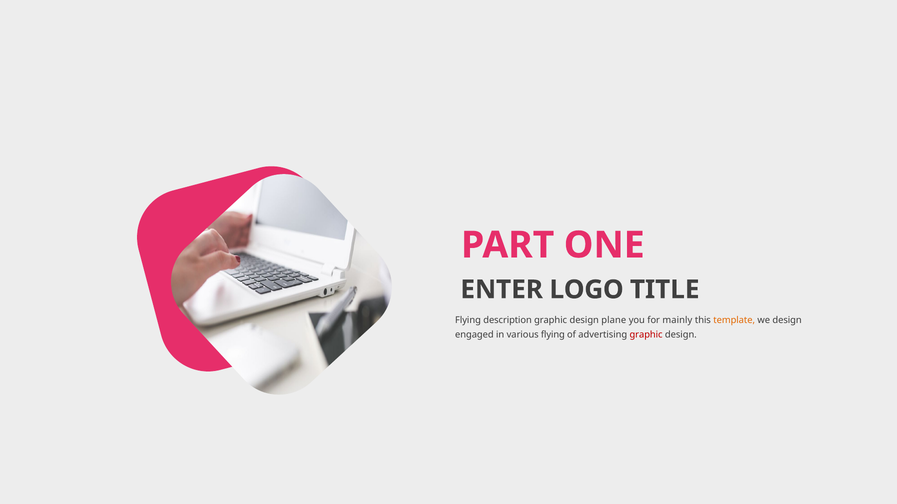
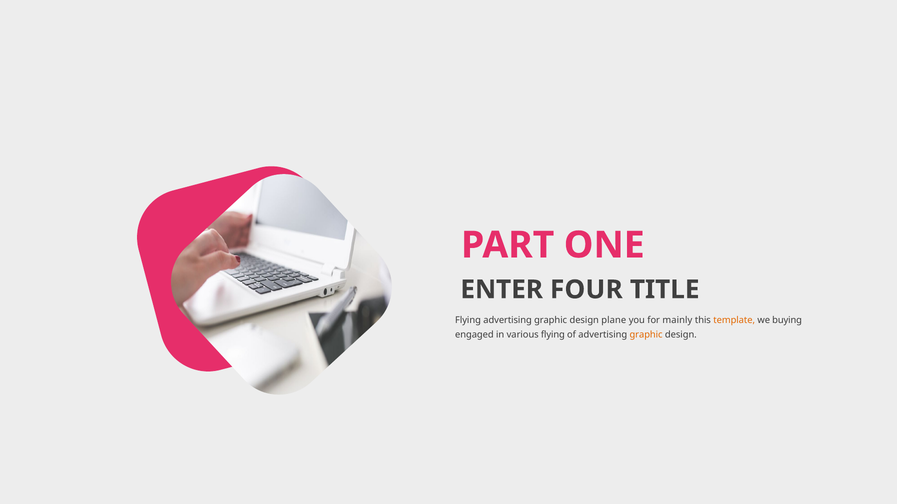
LOGO: LOGO -> FOUR
Flying description: description -> advertising
we design: design -> buying
graphic at (646, 335) colour: red -> orange
